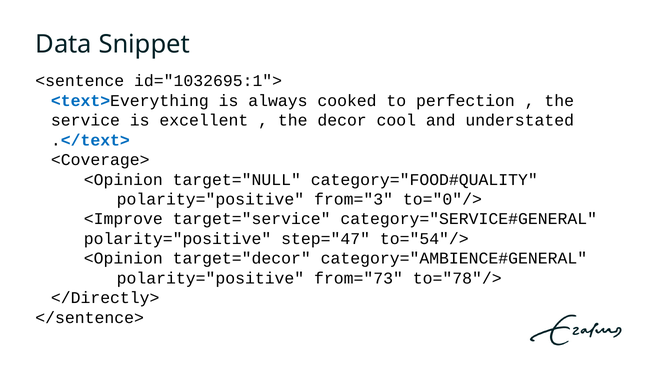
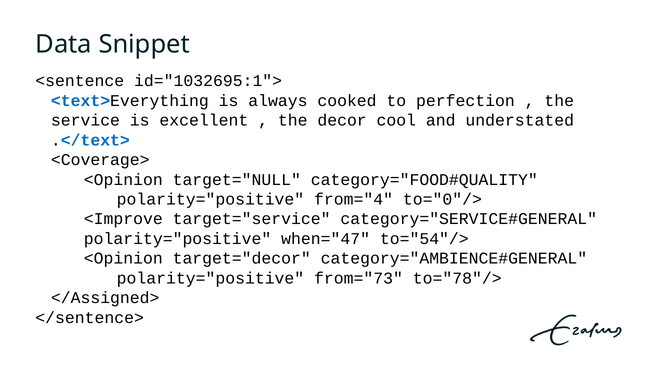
from="3: from="3 -> from="4
step="47: step="47 -> when="47
</Directly>: </Directly> -> </Assigned>
